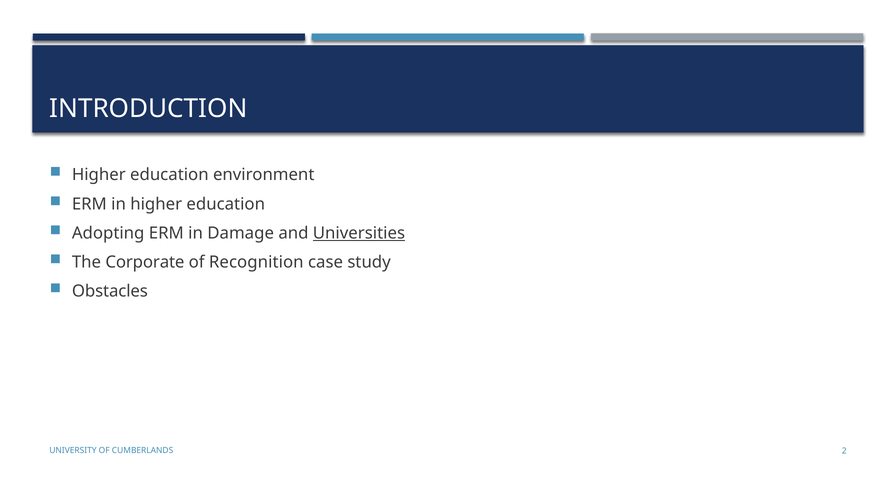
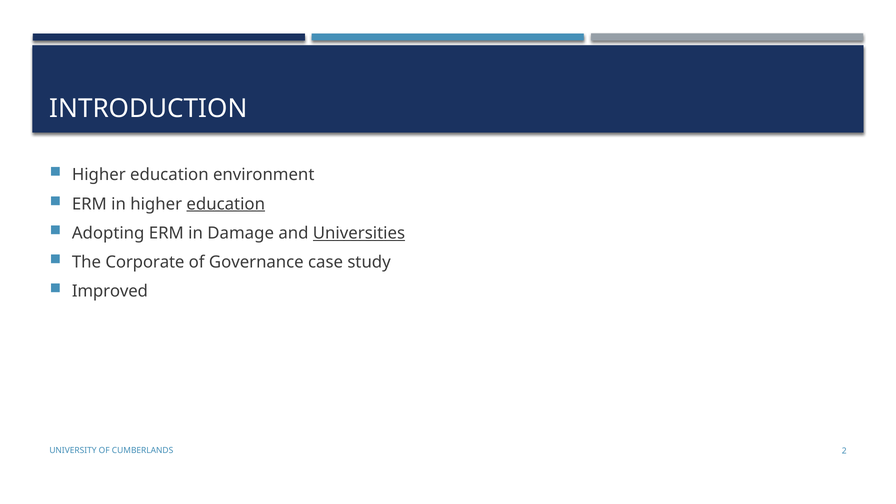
education at (226, 204) underline: none -> present
Recognition: Recognition -> Governance
Obstacles: Obstacles -> Improved
